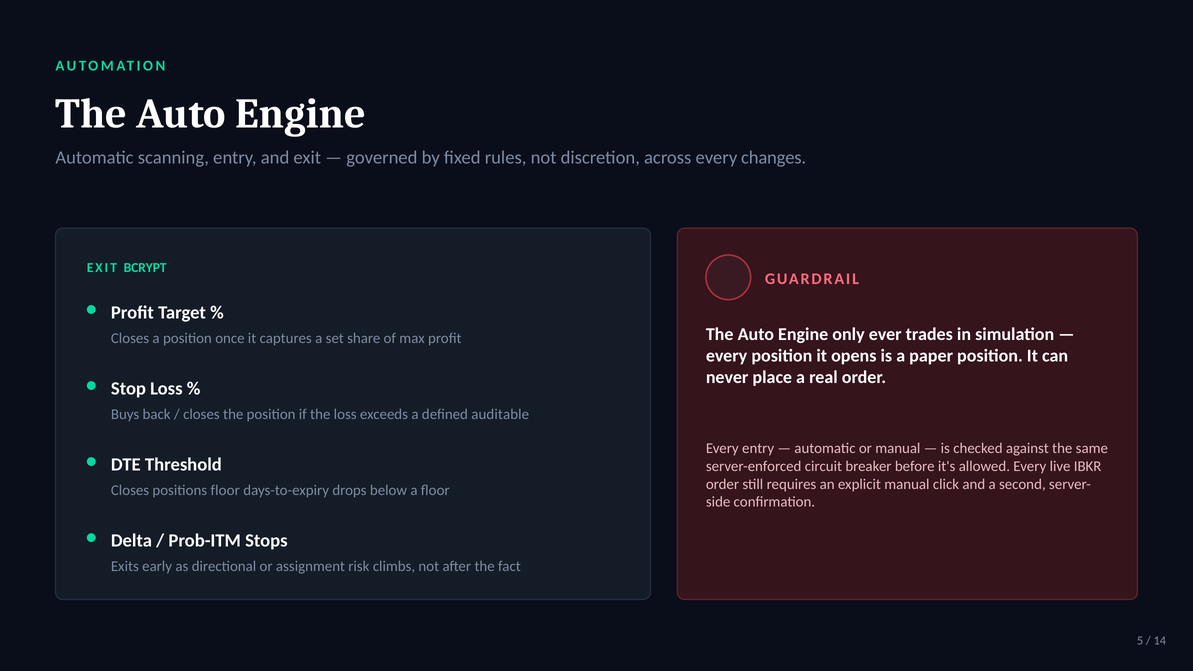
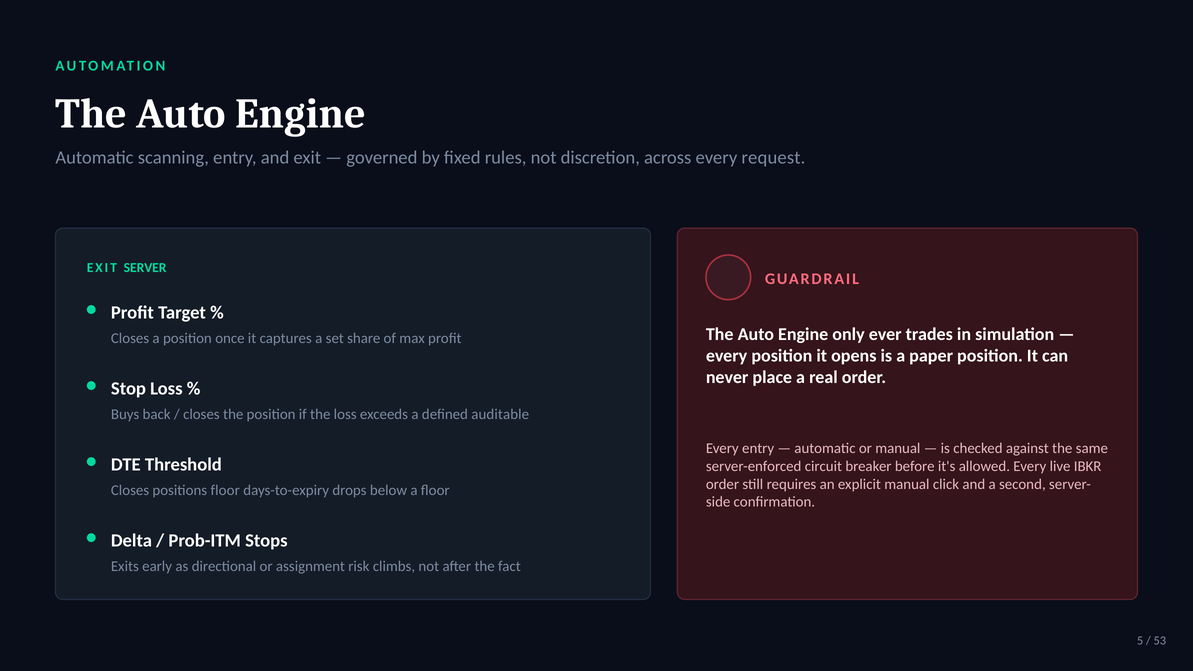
changes: changes -> request
BCRYPT: BCRYPT -> SERVER
14: 14 -> 53
